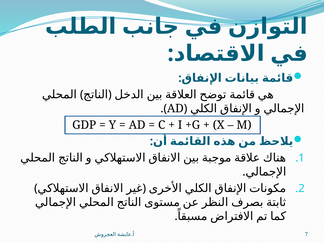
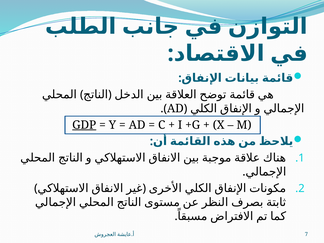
GDP underline: none -> present
